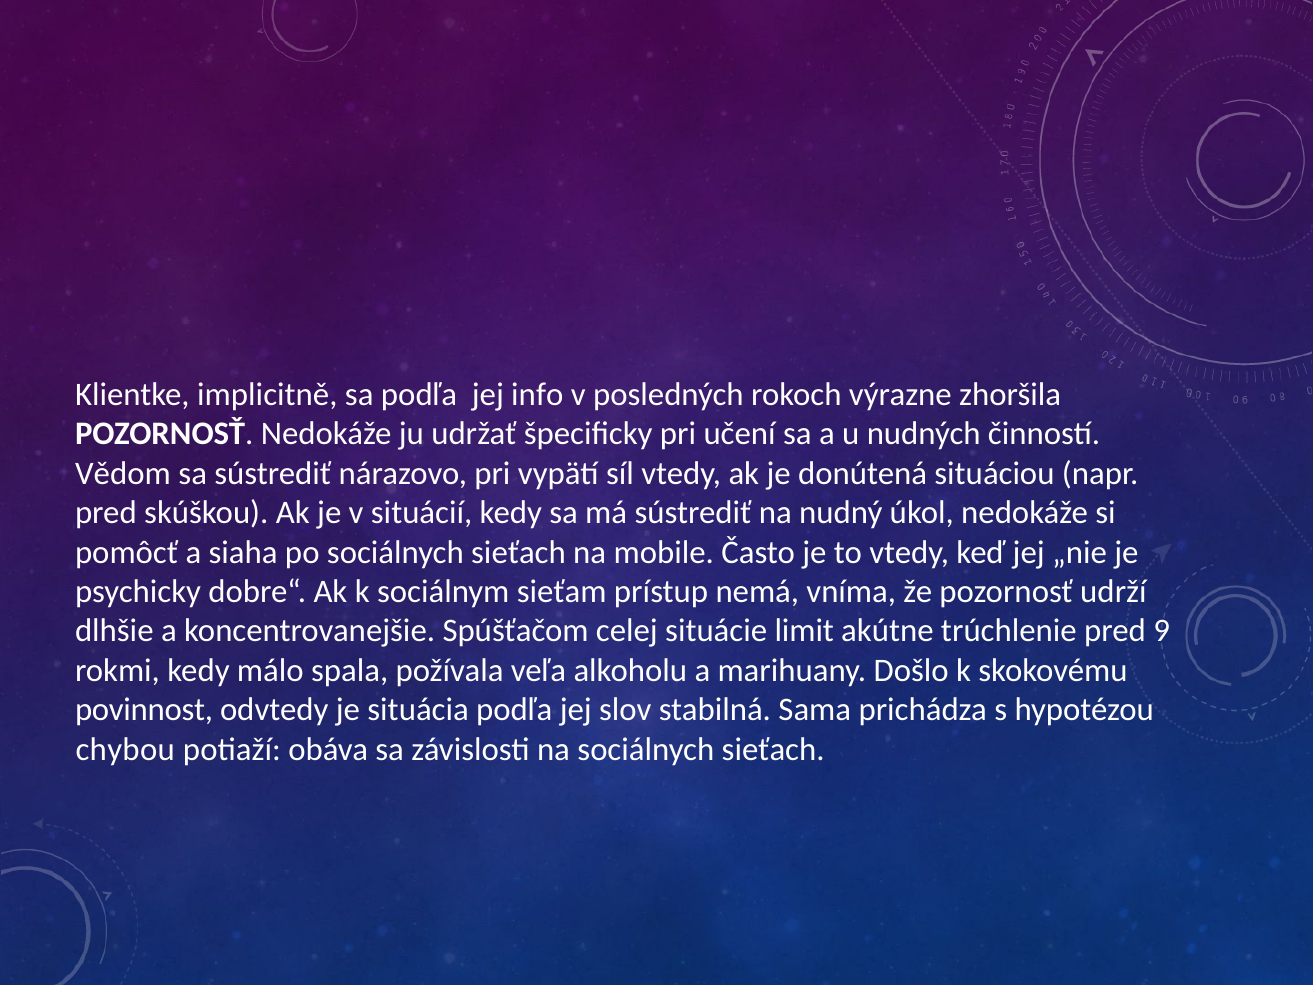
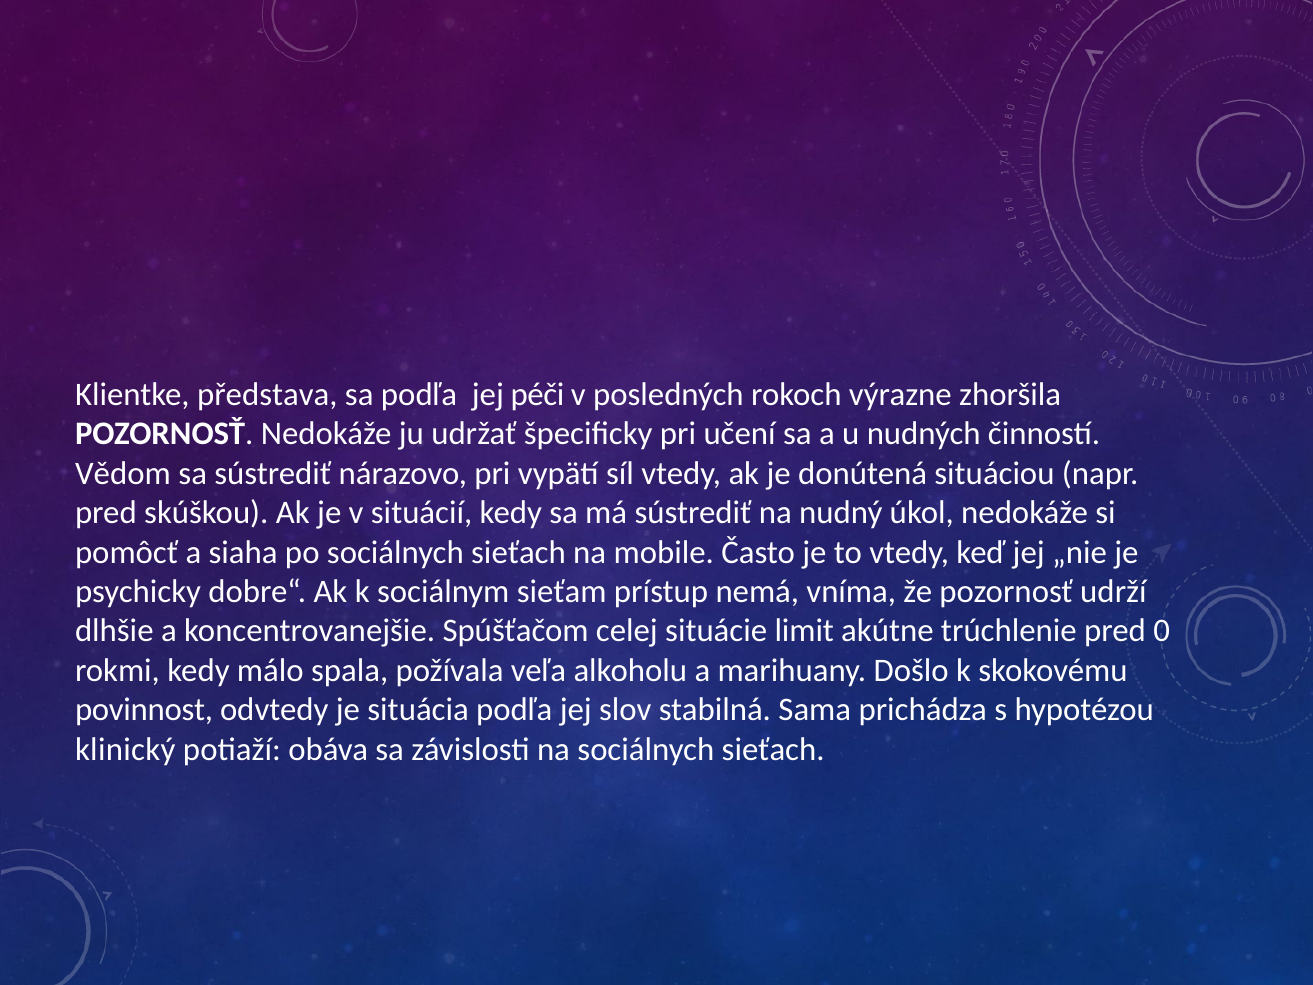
implicitně: implicitně -> představa
info: info -> péči
9: 9 -> 0
chybou: chybou -> klinický
